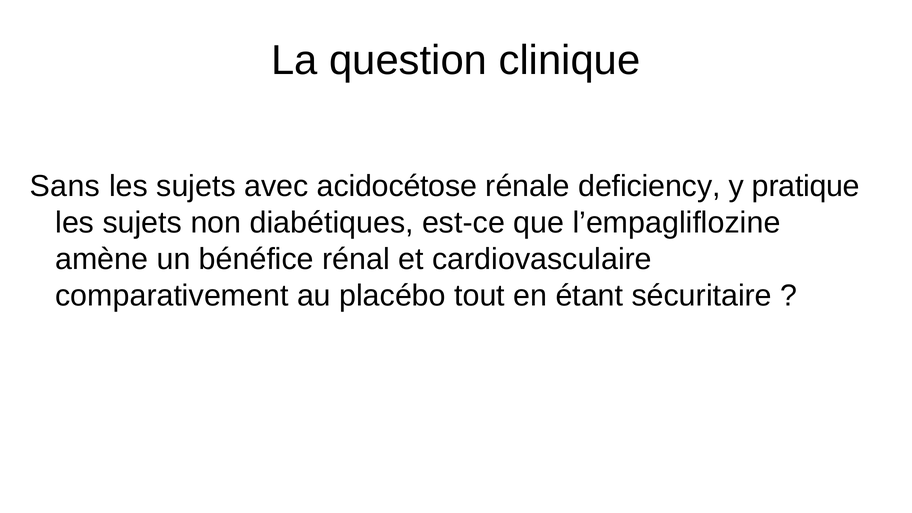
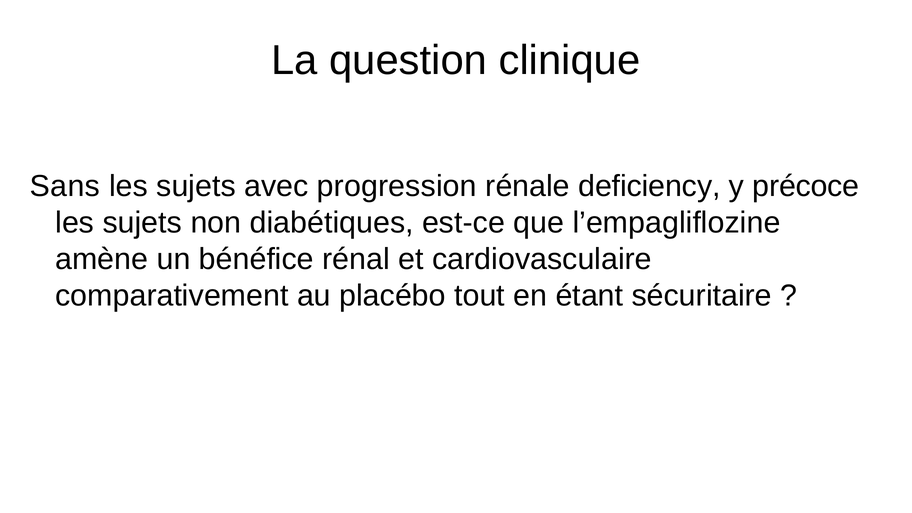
acidocétose: acidocétose -> progression
pratique: pratique -> précoce
